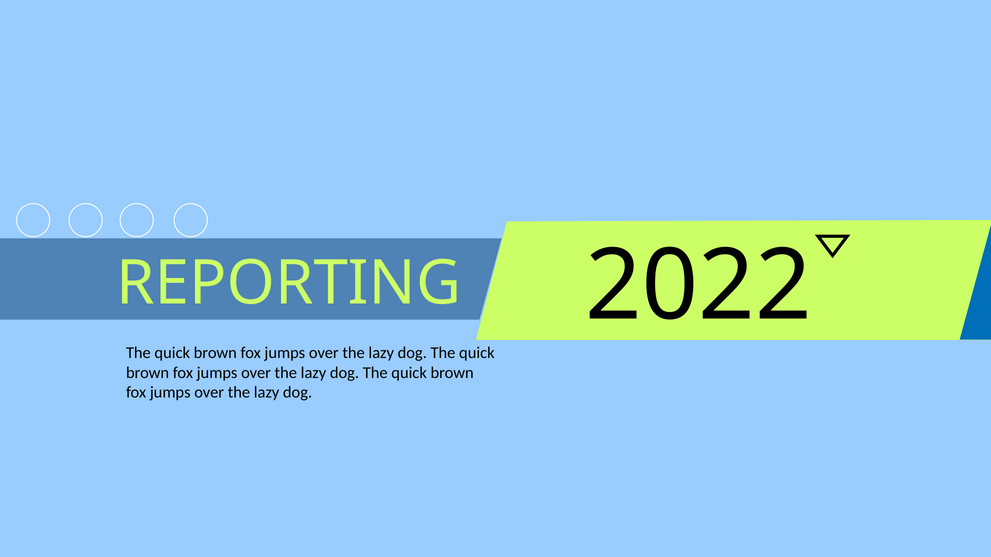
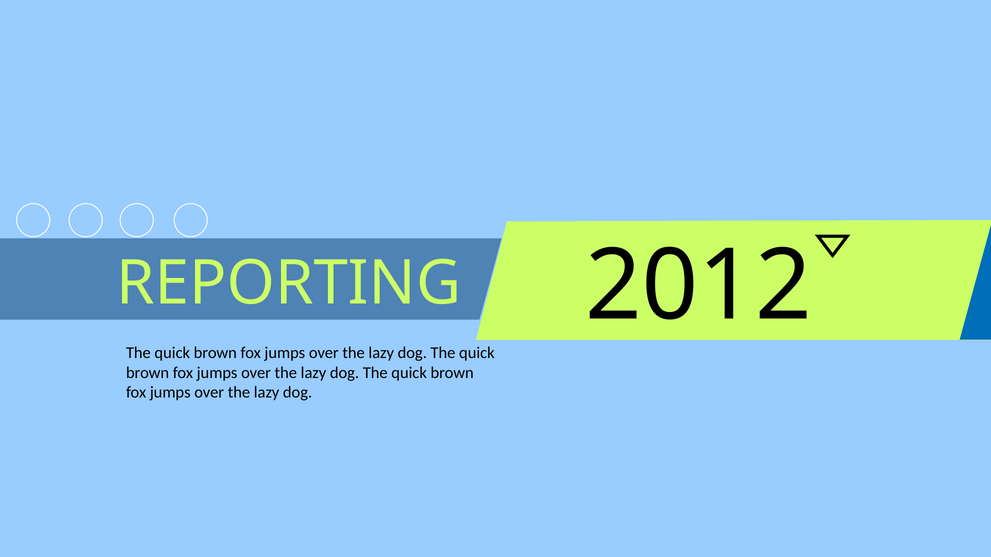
2022: 2022 -> 2012
